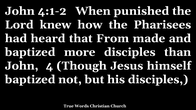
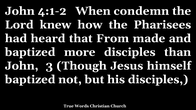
punished: punished -> condemn
4: 4 -> 3
